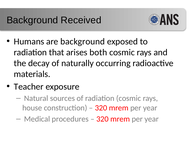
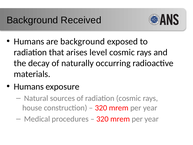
both: both -> level
Teacher at (29, 86): Teacher -> Humans
